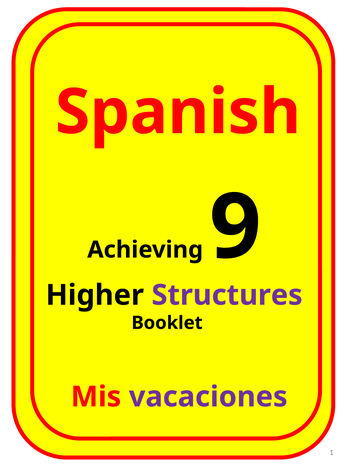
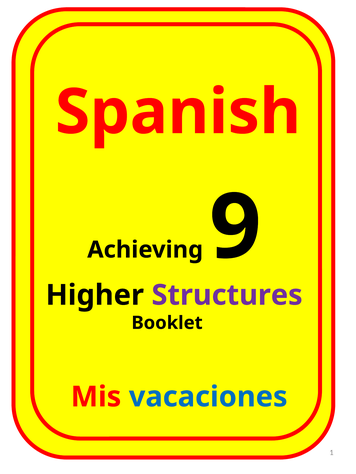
vacaciones colour: purple -> blue
